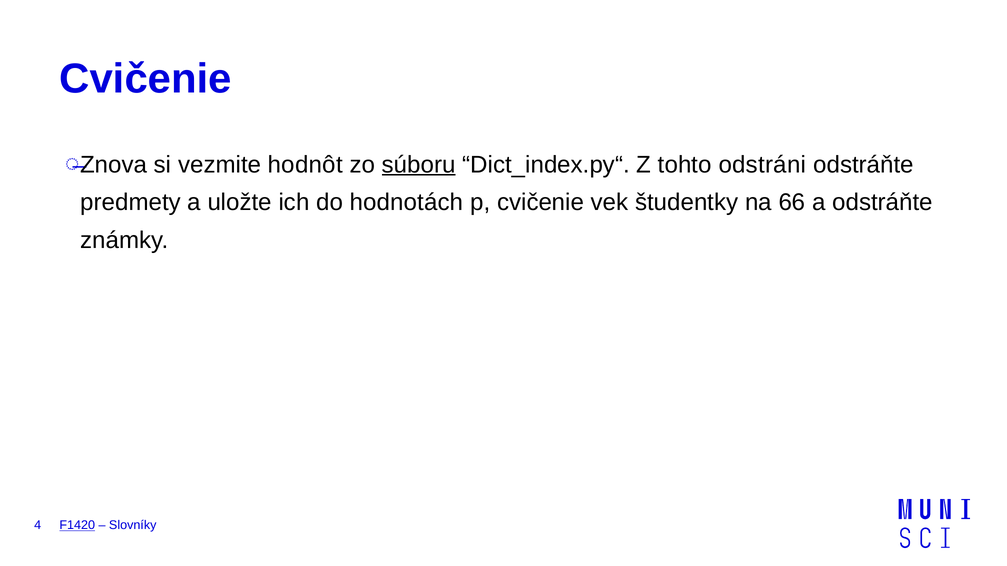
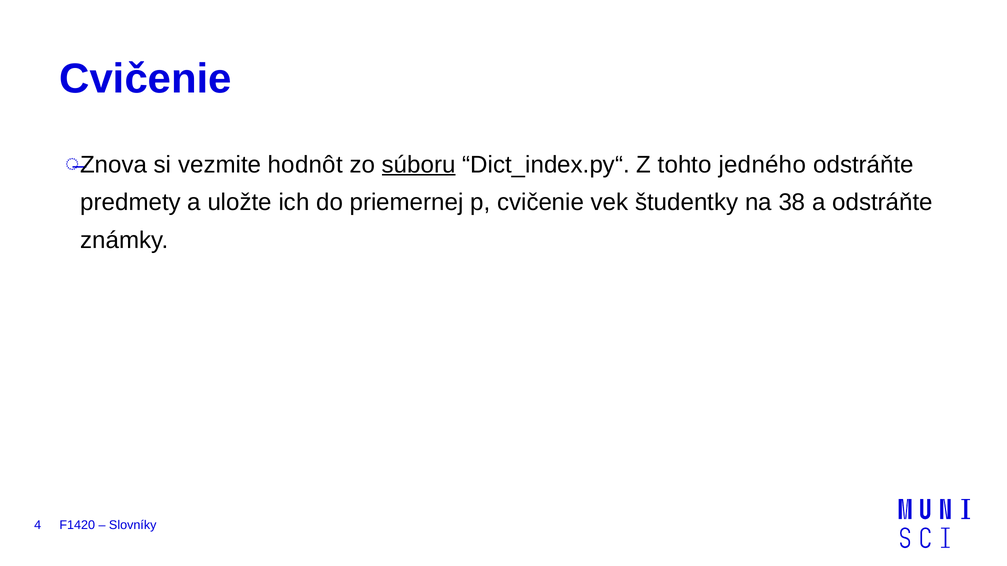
odstráni: odstráni -> jedného
hodnotách: hodnotách -> priemernej
66: 66 -> 38
F1420 underline: present -> none
